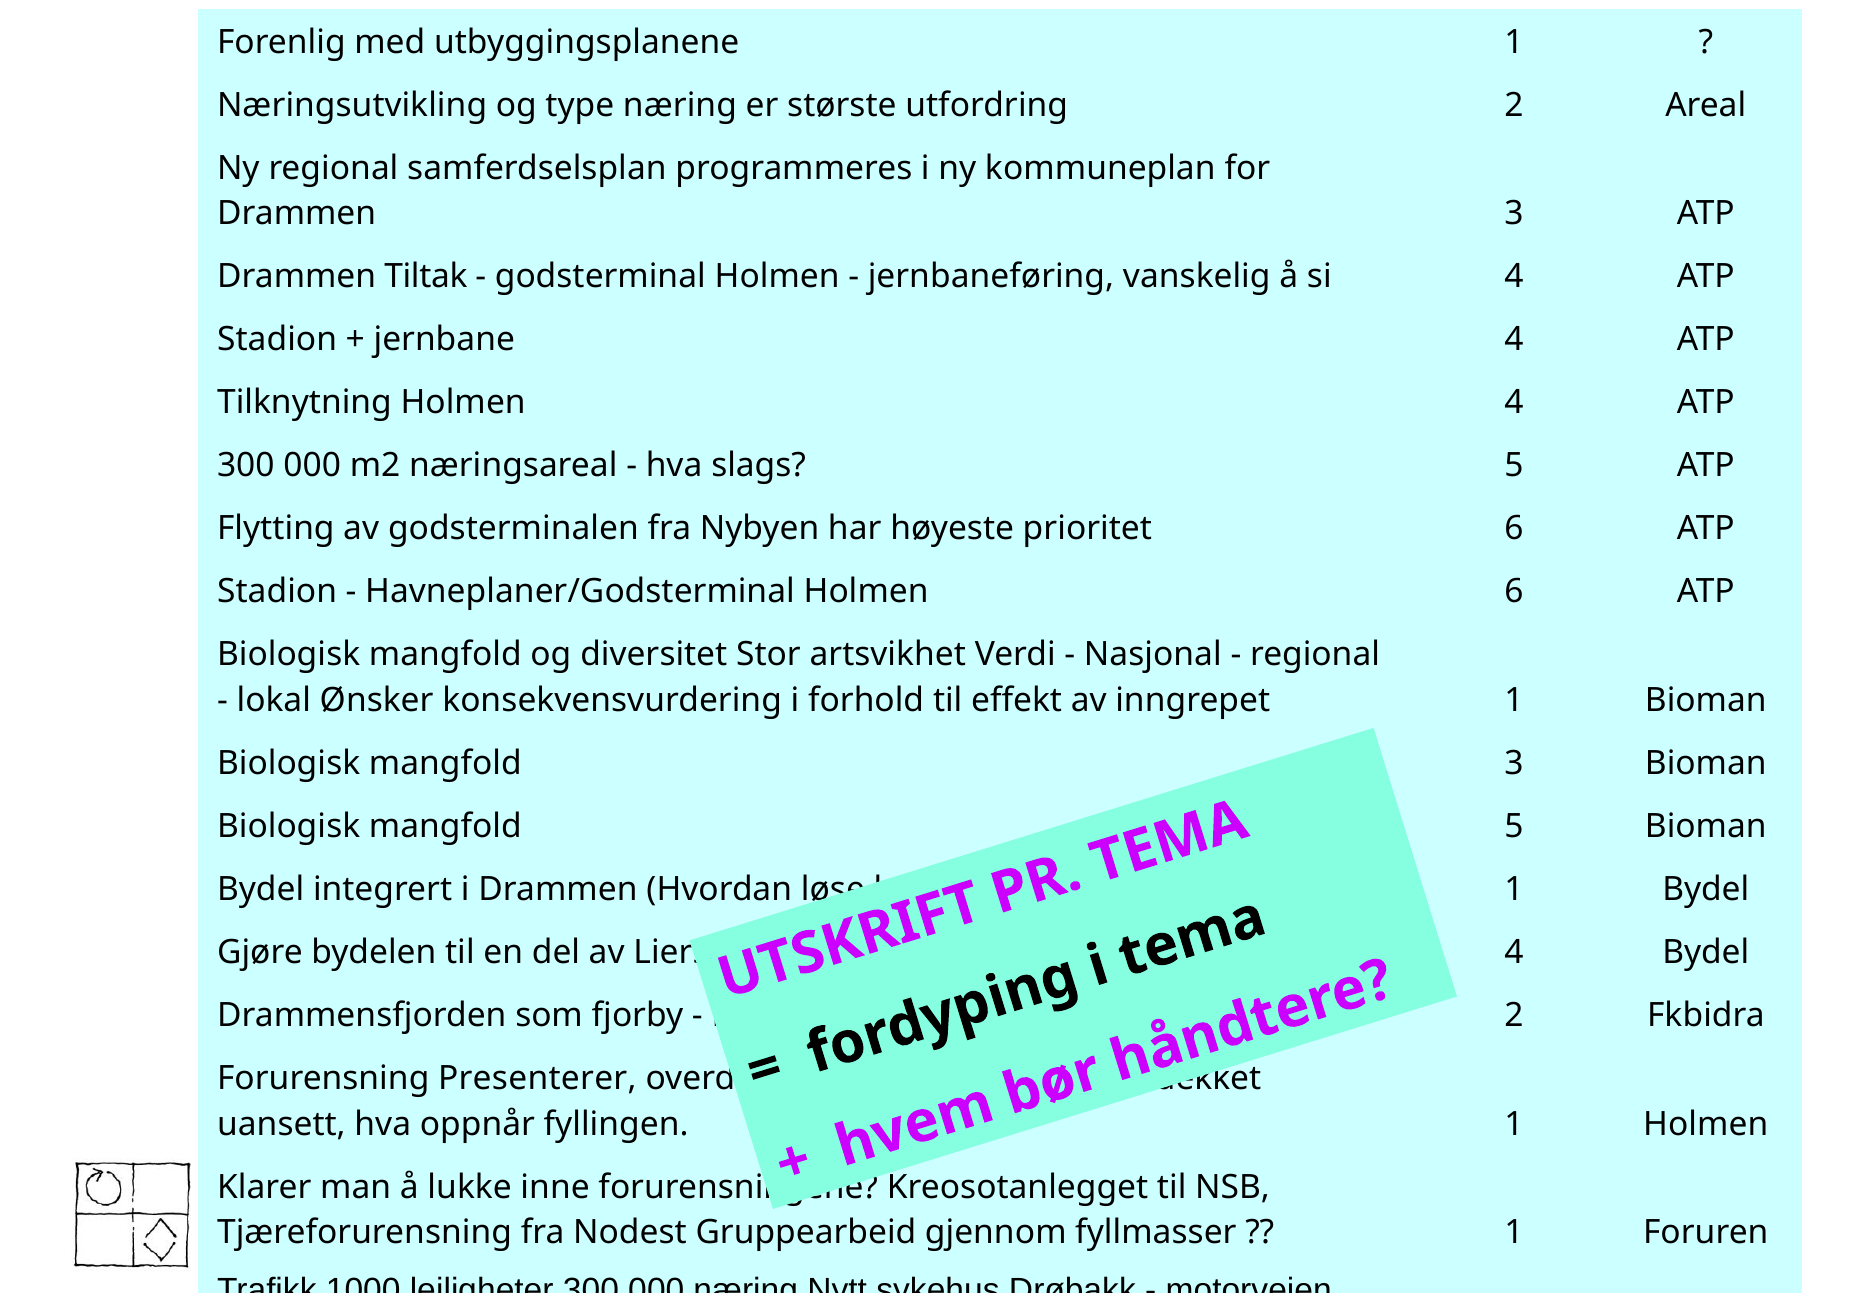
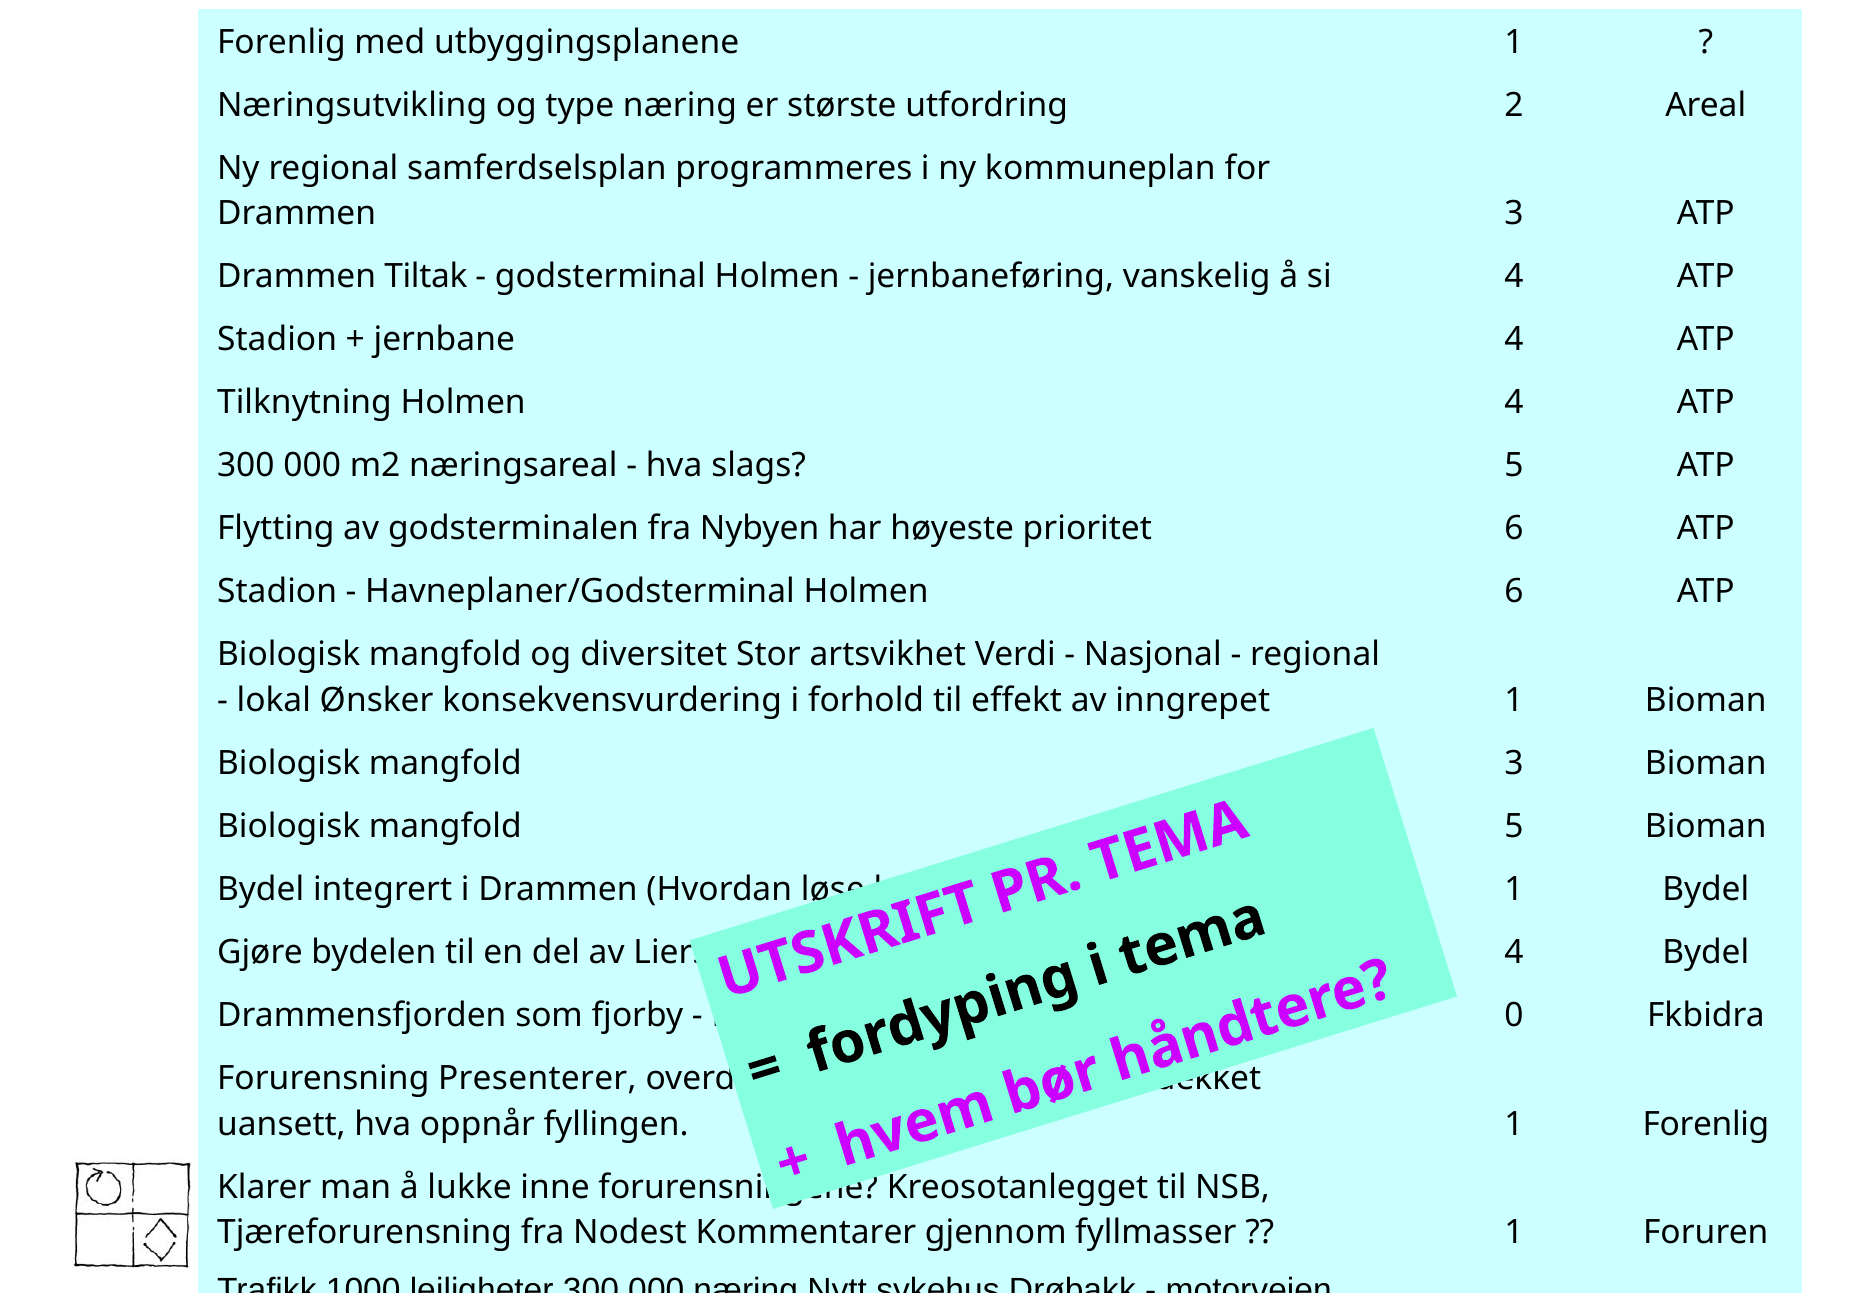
2 at (1514, 1016): 2 -> 0
1 Holmen: Holmen -> Forenlig
Gruppearbeid: Gruppearbeid -> Kommentarer
